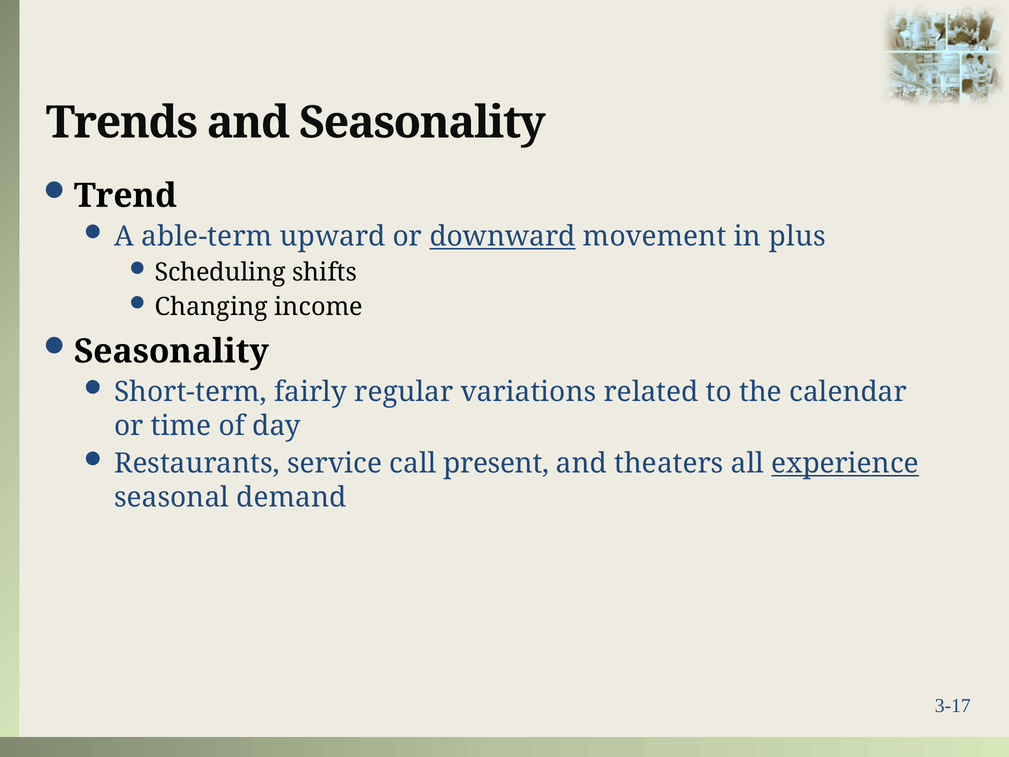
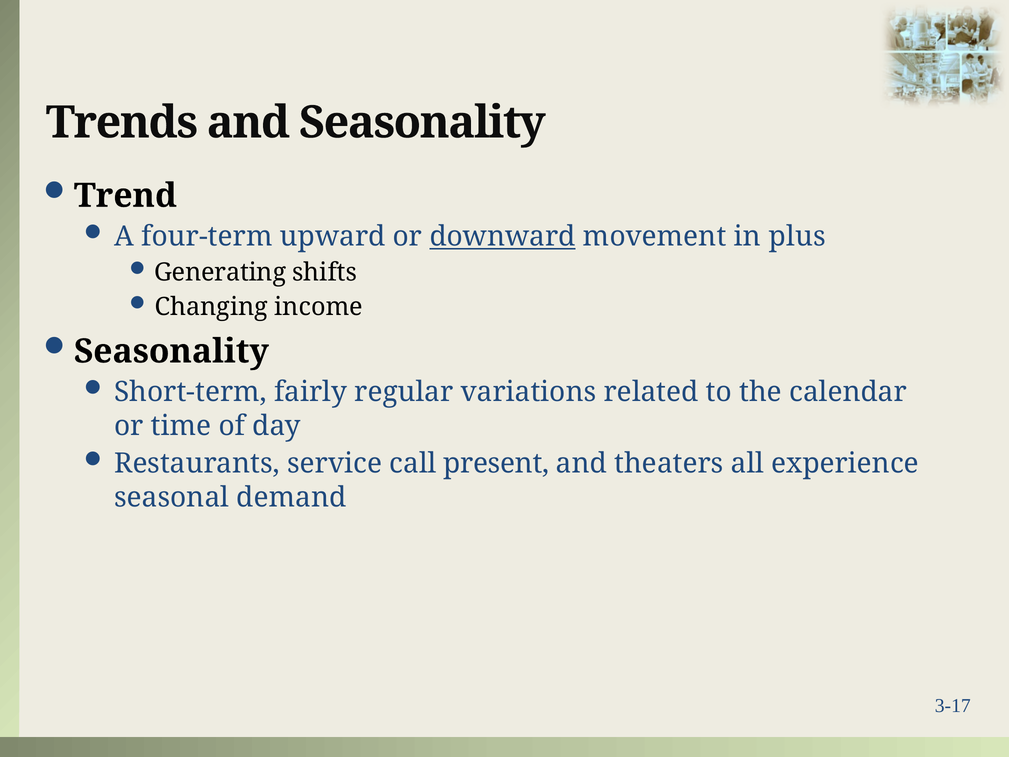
able-term: able-term -> four-term
Scheduling: Scheduling -> Generating
experience underline: present -> none
